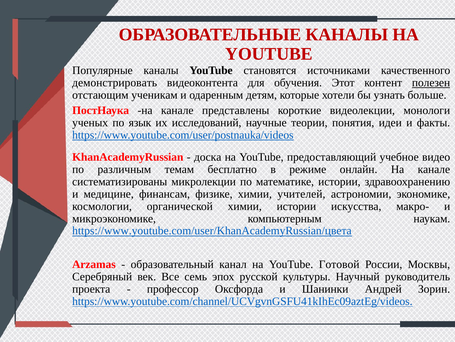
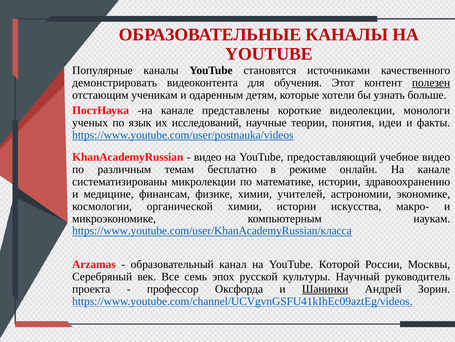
доска at (208, 157): доска -> видео
https://www.youtube.com/user/KhanAcademyRussian/цвета: https://www.youtube.com/user/KhanAcademyRussian/цвета -> https://www.youtube.com/user/KhanAcademyRussian/класса
Готовой: Готовой -> Которой
Шанинки underline: none -> present
